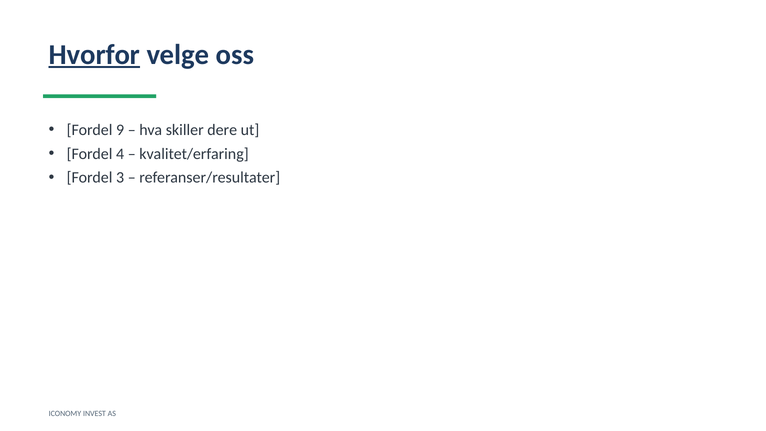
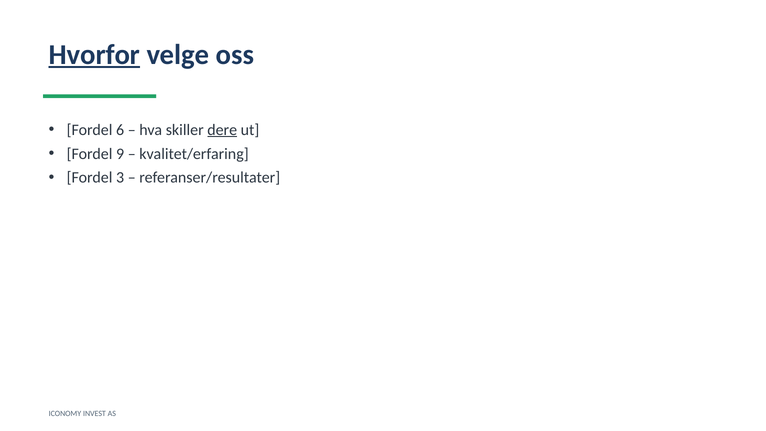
9: 9 -> 6
dere underline: none -> present
4: 4 -> 9
